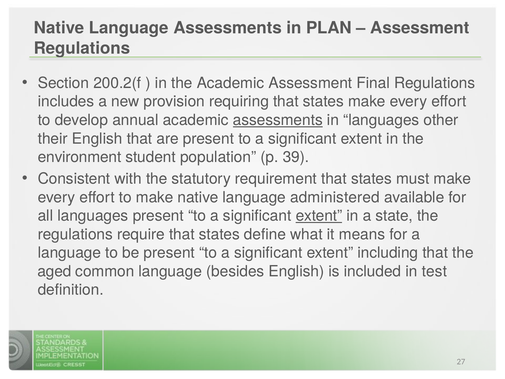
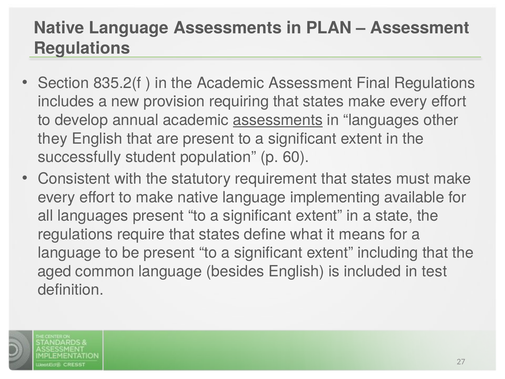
200.2(f: 200.2(f -> 835.2(f
their: their -> they
environment: environment -> successfully
39: 39 -> 60
administered: administered -> implementing
extent at (319, 216) underline: present -> none
